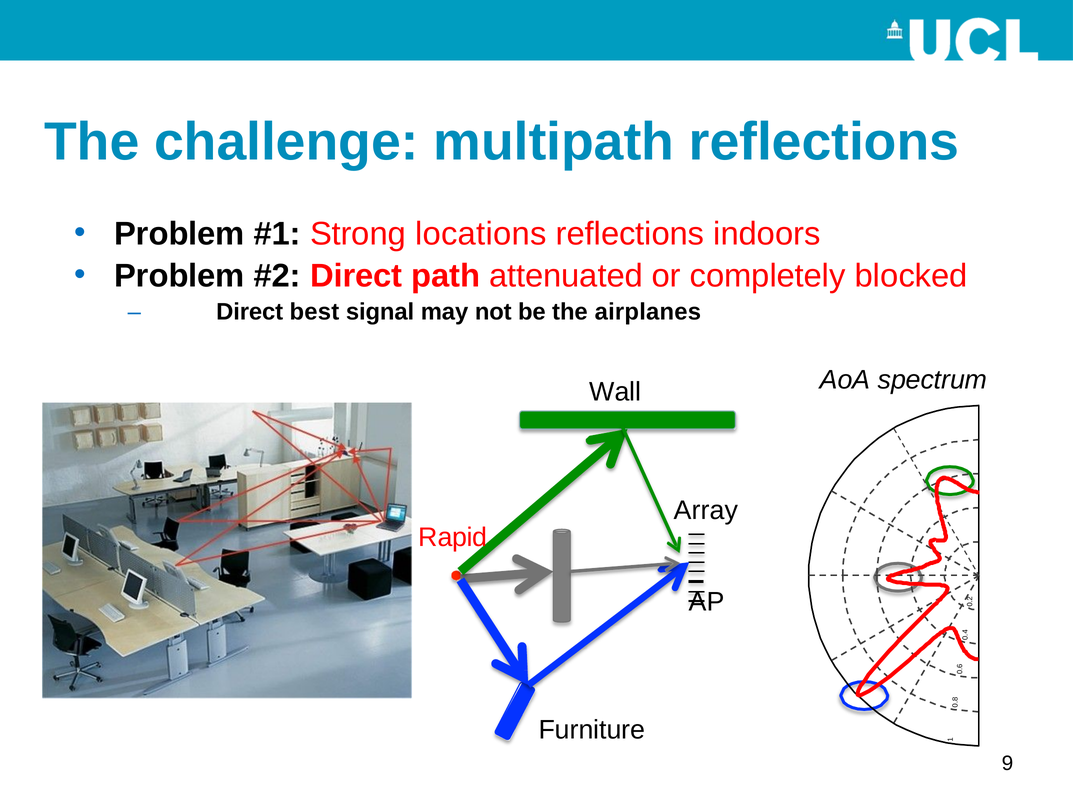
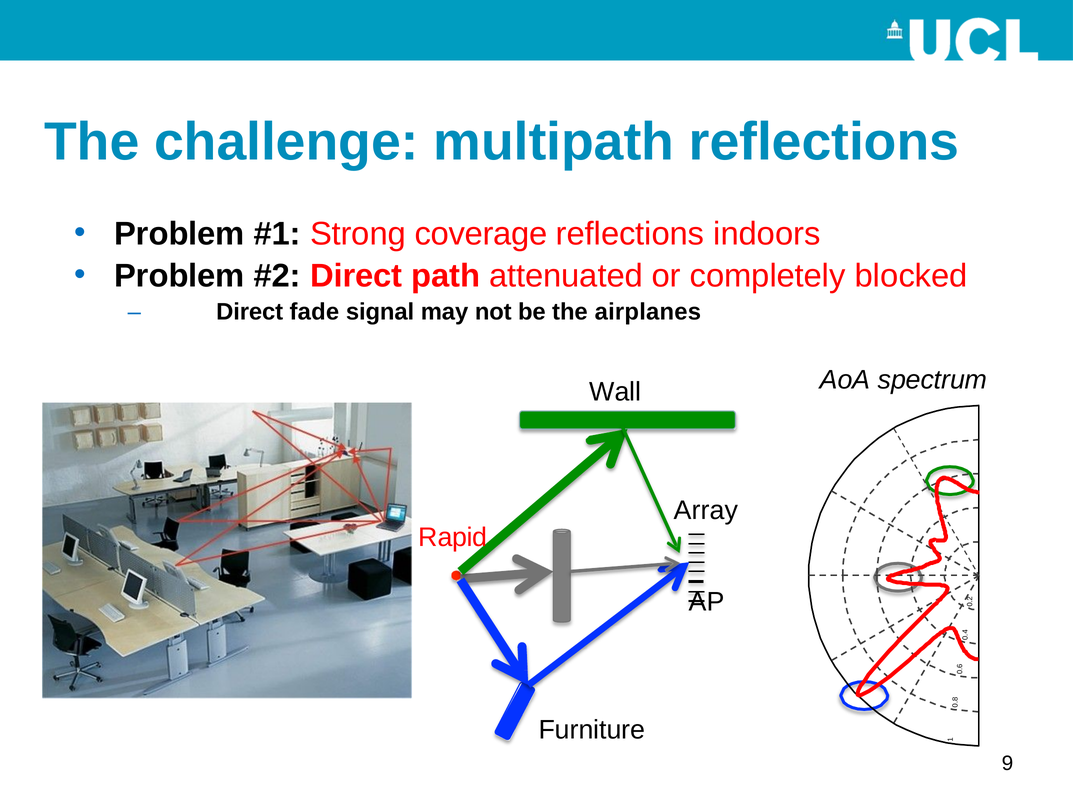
locations: locations -> coverage
best: best -> fade
